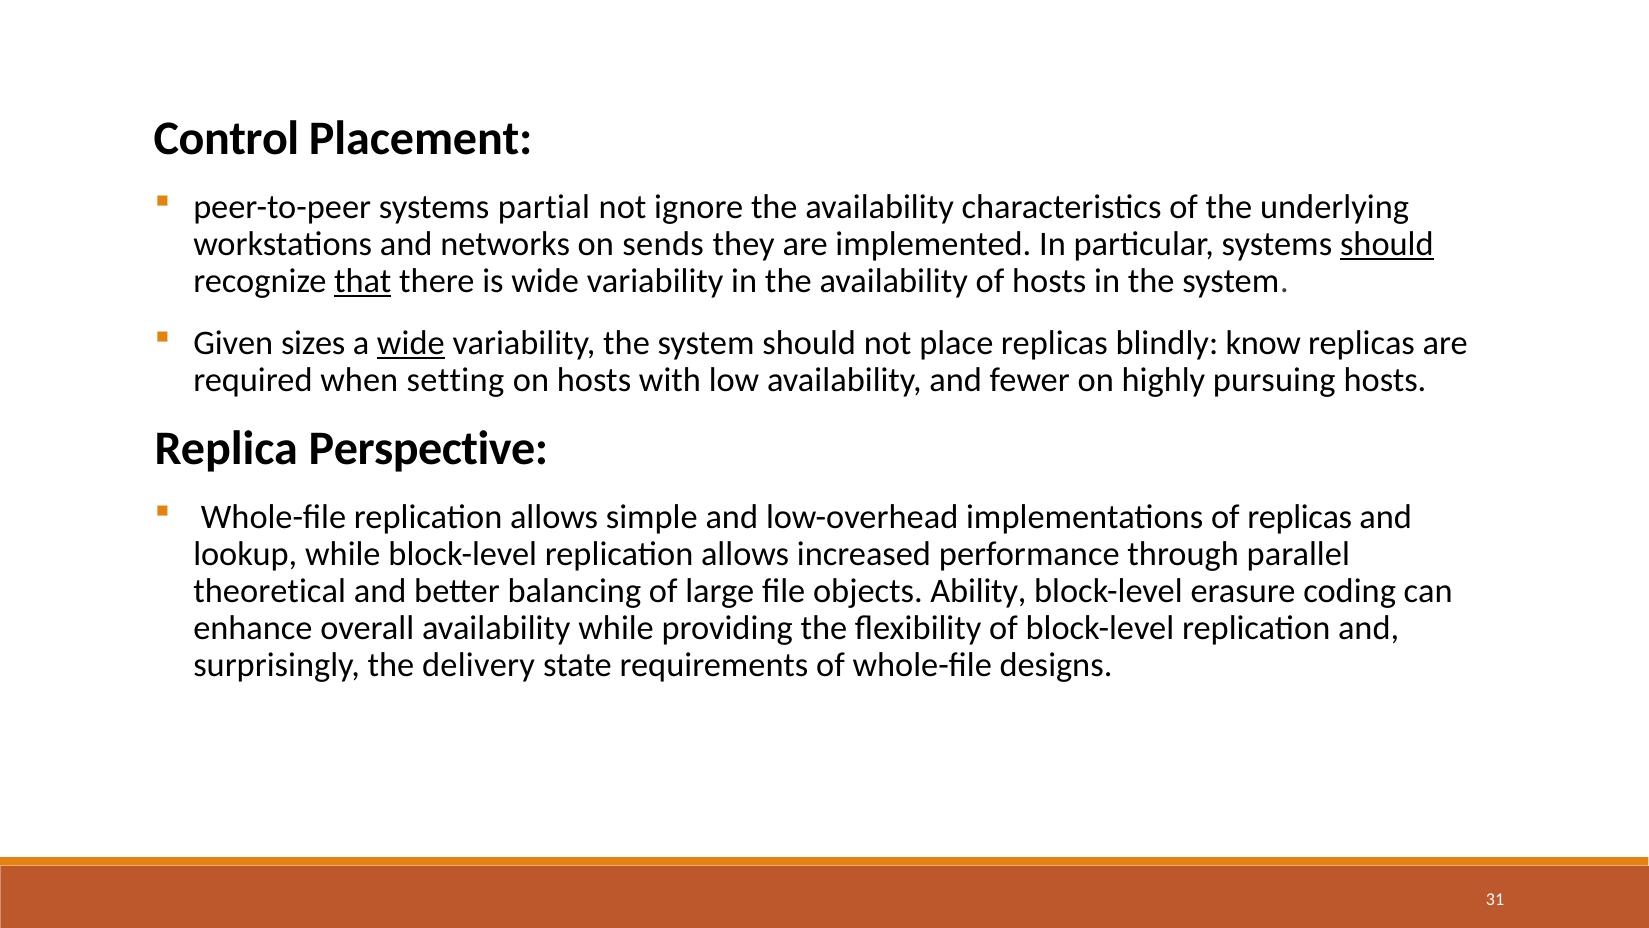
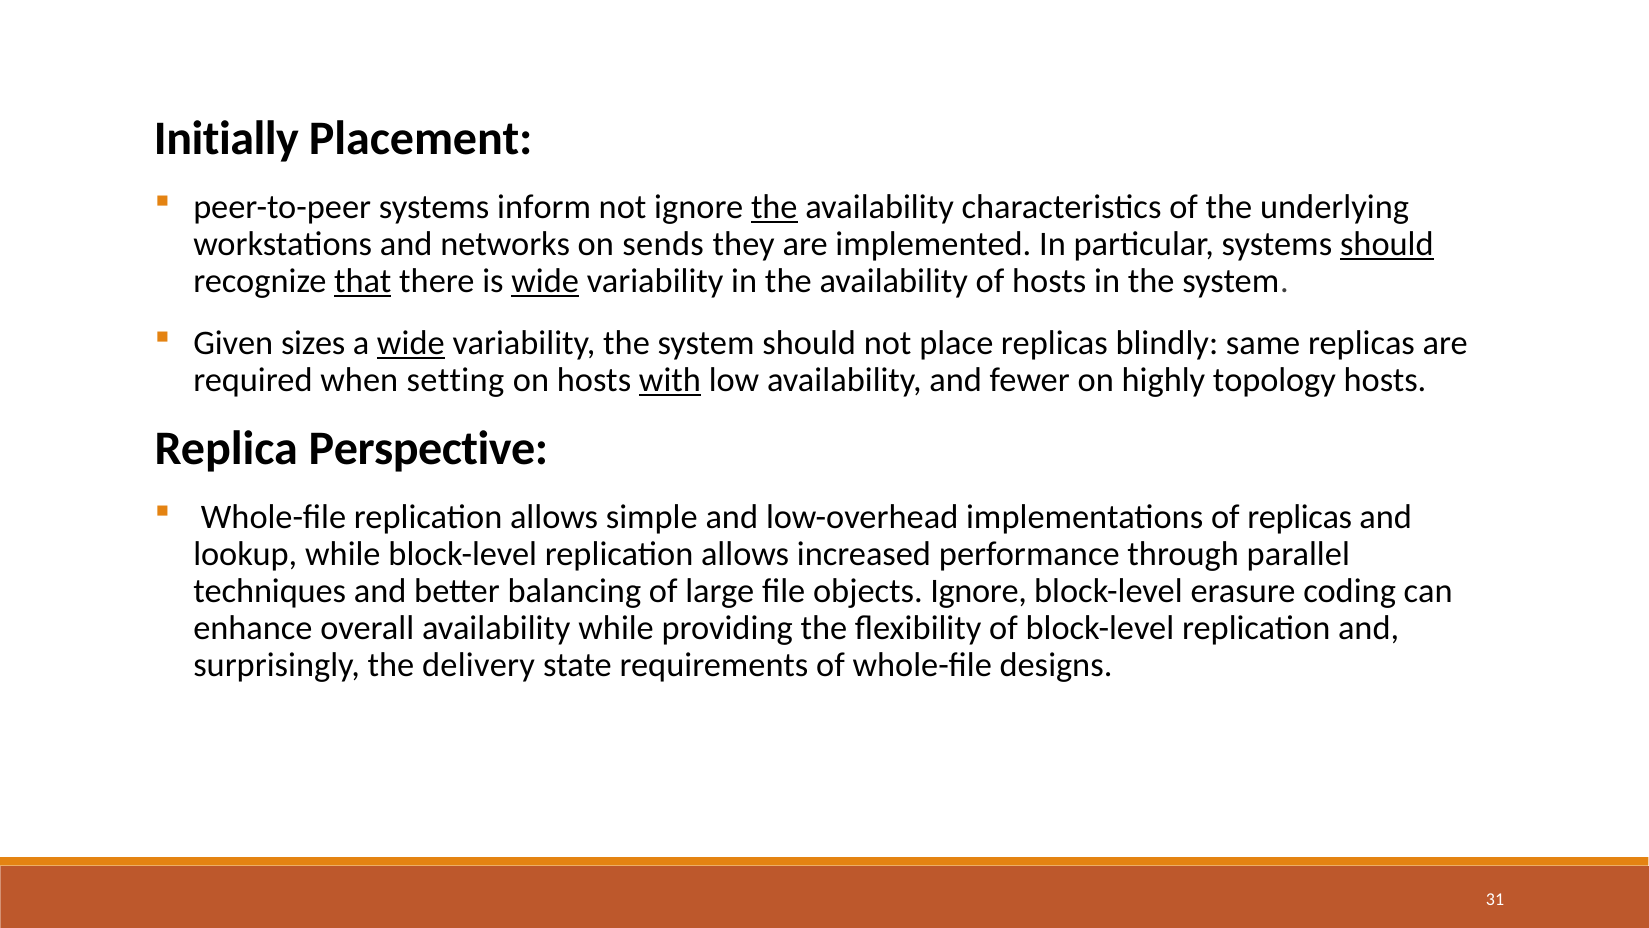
Control: Control -> Initially
partial: partial -> inform
the at (774, 207) underline: none -> present
wide at (545, 281) underline: none -> present
know: know -> same
with underline: none -> present
pursuing: pursuing -> topology
theoretical: theoretical -> techniques
objects Ability: Ability -> Ignore
